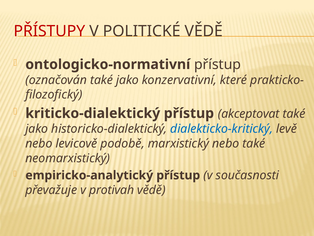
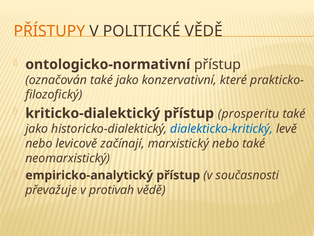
PŘÍSTUPY colour: red -> orange
akceptovat: akceptovat -> prosperitu
podobě: podobě -> začínají
